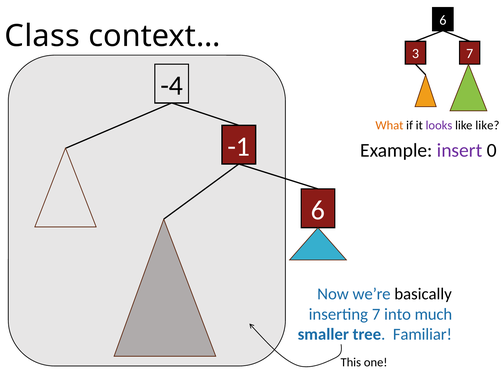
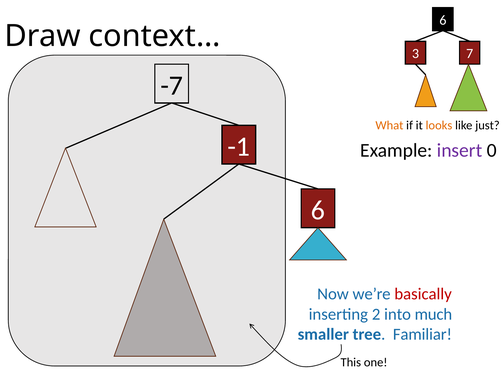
Class: Class -> Draw
-4: -4 -> -7
looks colour: purple -> orange
like like: like -> just
basically colour: black -> red
inserting 7: 7 -> 2
